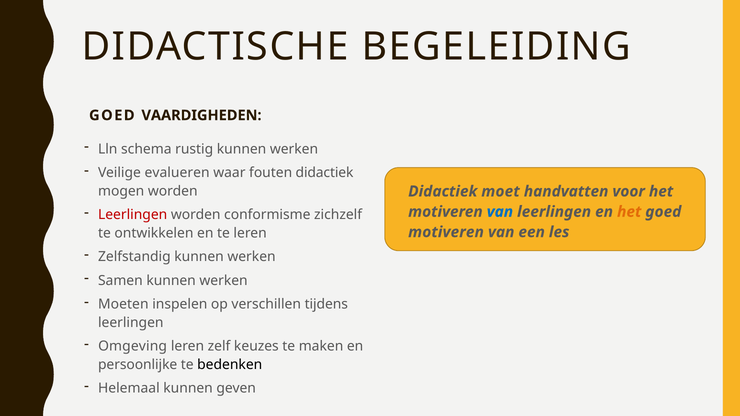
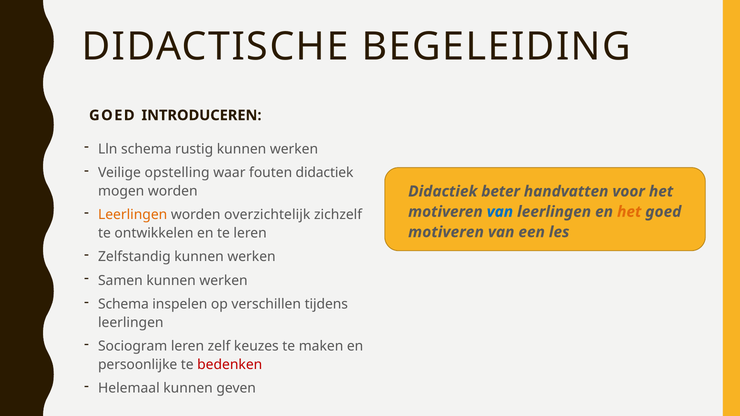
VAARDIGHEDEN: VAARDIGHEDEN -> INTRODUCEREN
evalueren: evalueren -> opstelling
moet: moet -> beter
Leerlingen at (133, 215) colour: red -> orange
conformisme: conformisme -> overzichtelijk
Moeten at (123, 304): Moeten -> Schema
Omgeving: Omgeving -> Sociogram
bedenken colour: black -> red
